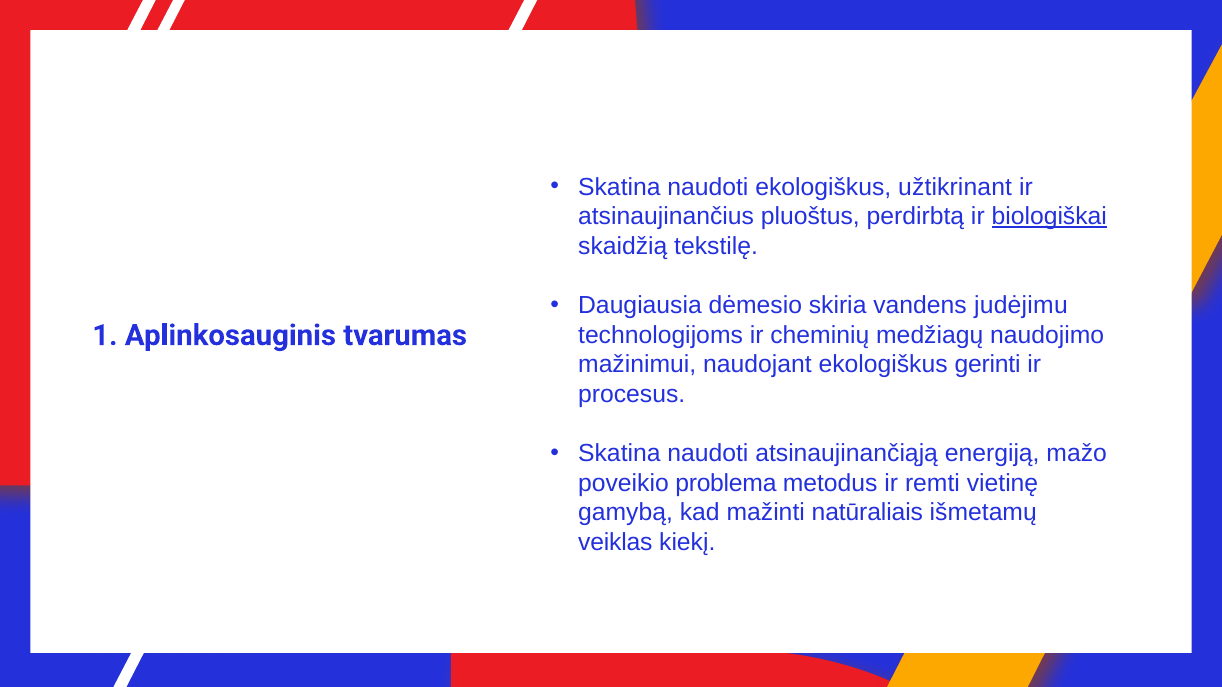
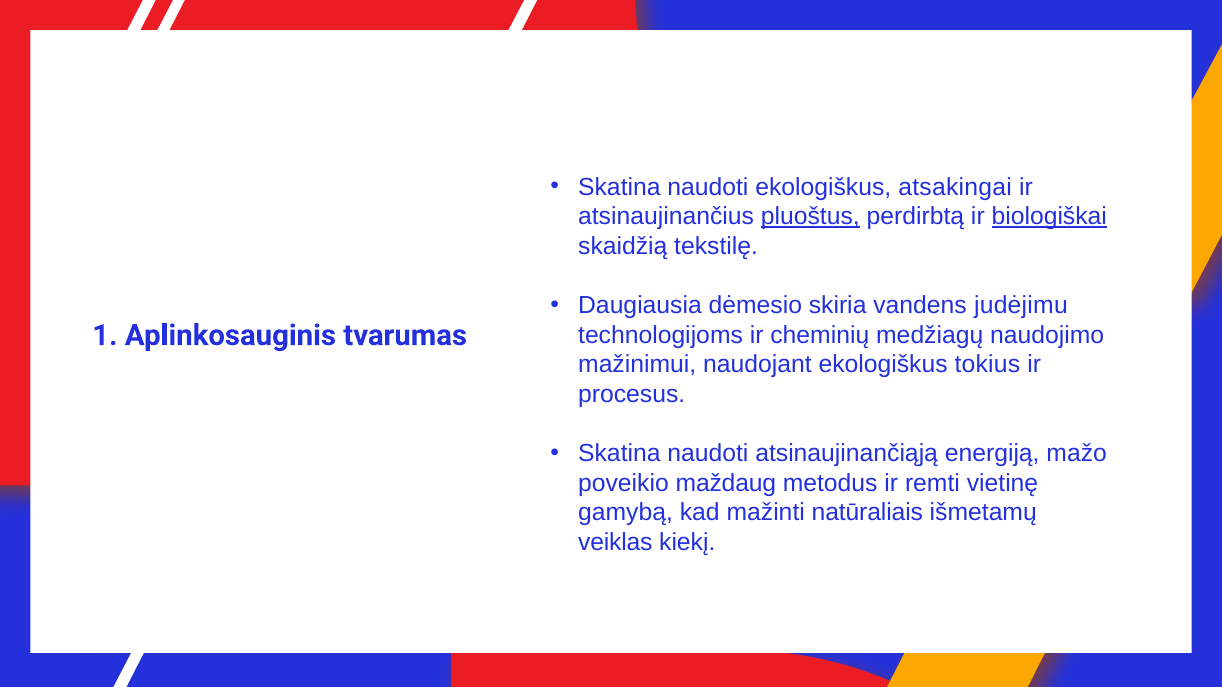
užtikrinant: užtikrinant -> atsakingai
pluoštus underline: none -> present
gerinti: gerinti -> tokius
problema: problema -> maždaug
